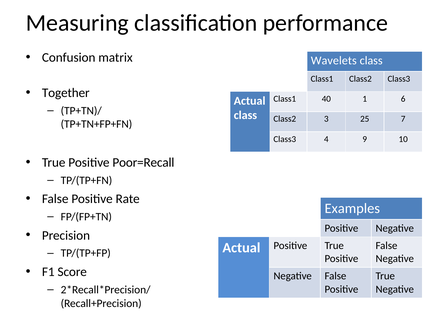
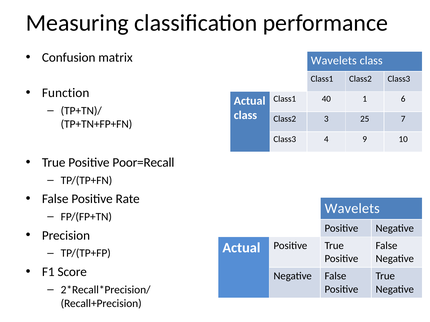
Together: Together -> Function
Examples at (352, 209): Examples -> Wavelets
